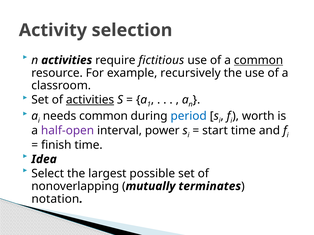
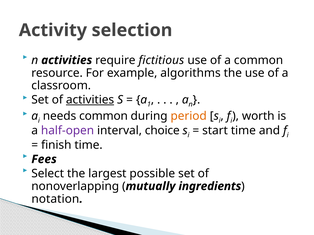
common at (259, 60) underline: present -> none
recursively: recursively -> algorithms
period colour: blue -> orange
power: power -> choice
Idea: Idea -> Fees
terminates: terminates -> ingredients
